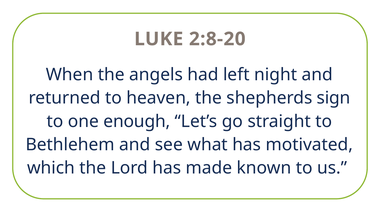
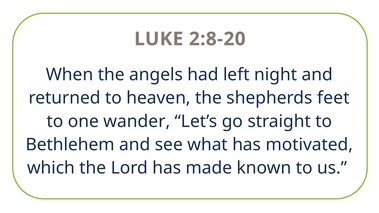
sign: sign -> feet
enough: enough -> wander
